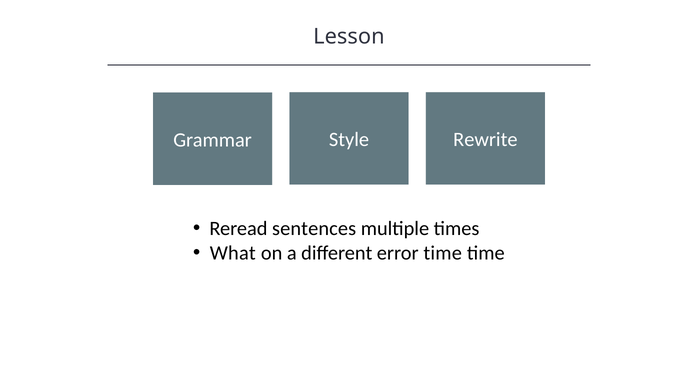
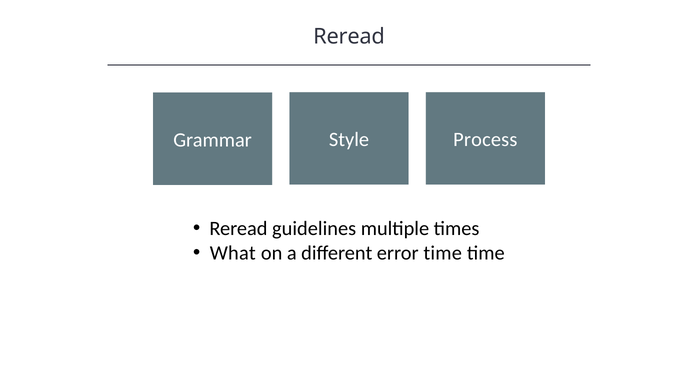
Lesson at (349, 37): Lesson -> Reread
Rewrite: Rewrite -> Process
sentences: sentences -> guidelines
